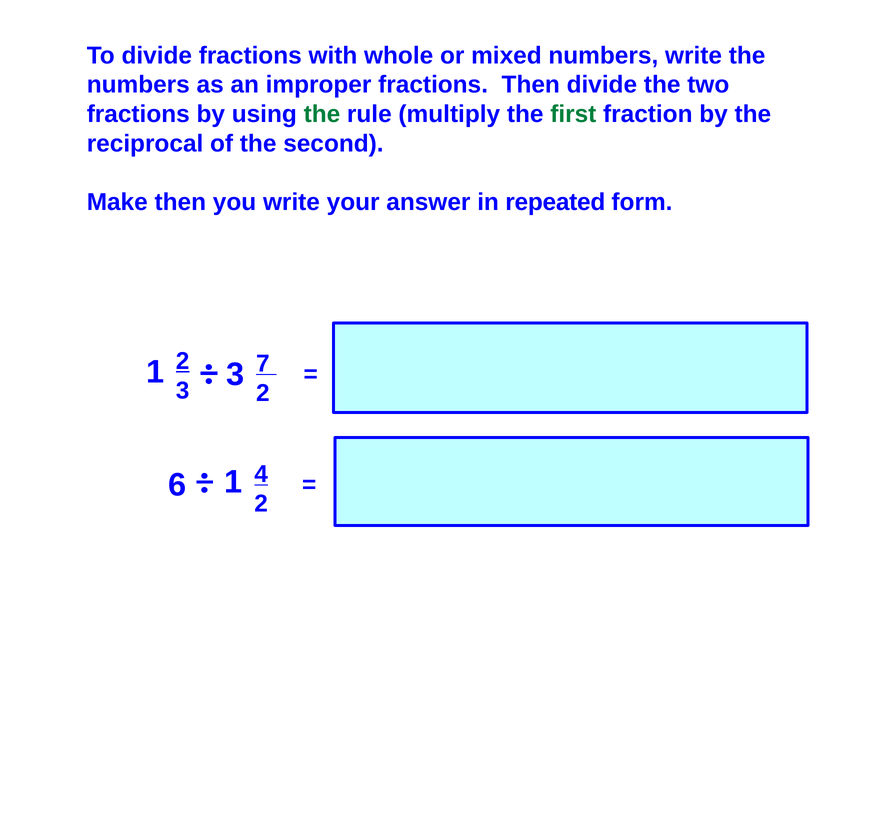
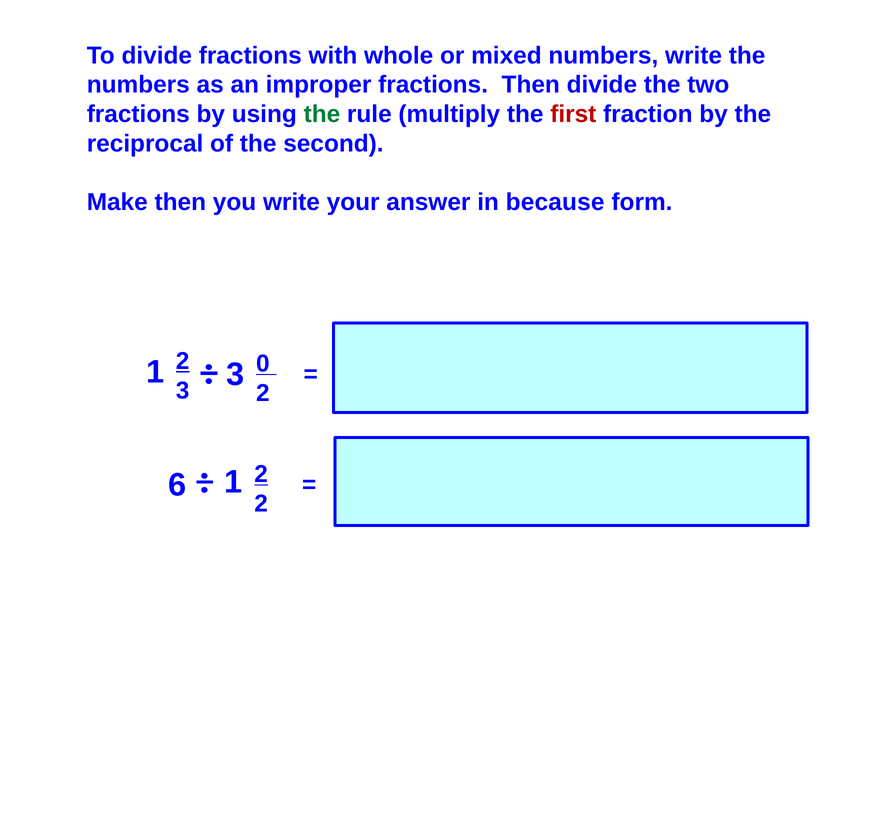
first colour: green -> red
repeated: repeated -> because
1 7: 7 -> 0
6 4: 4 -> 2
